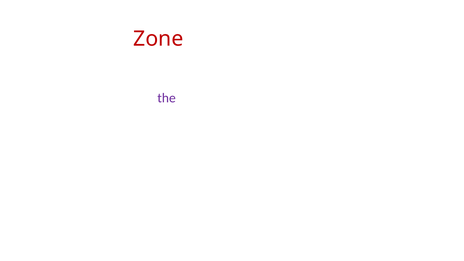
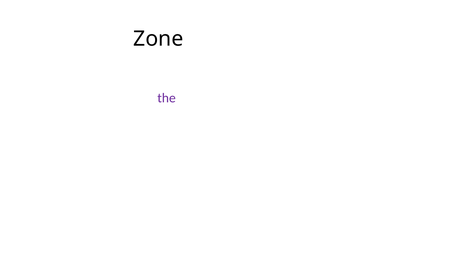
Zone colour: red -> black
